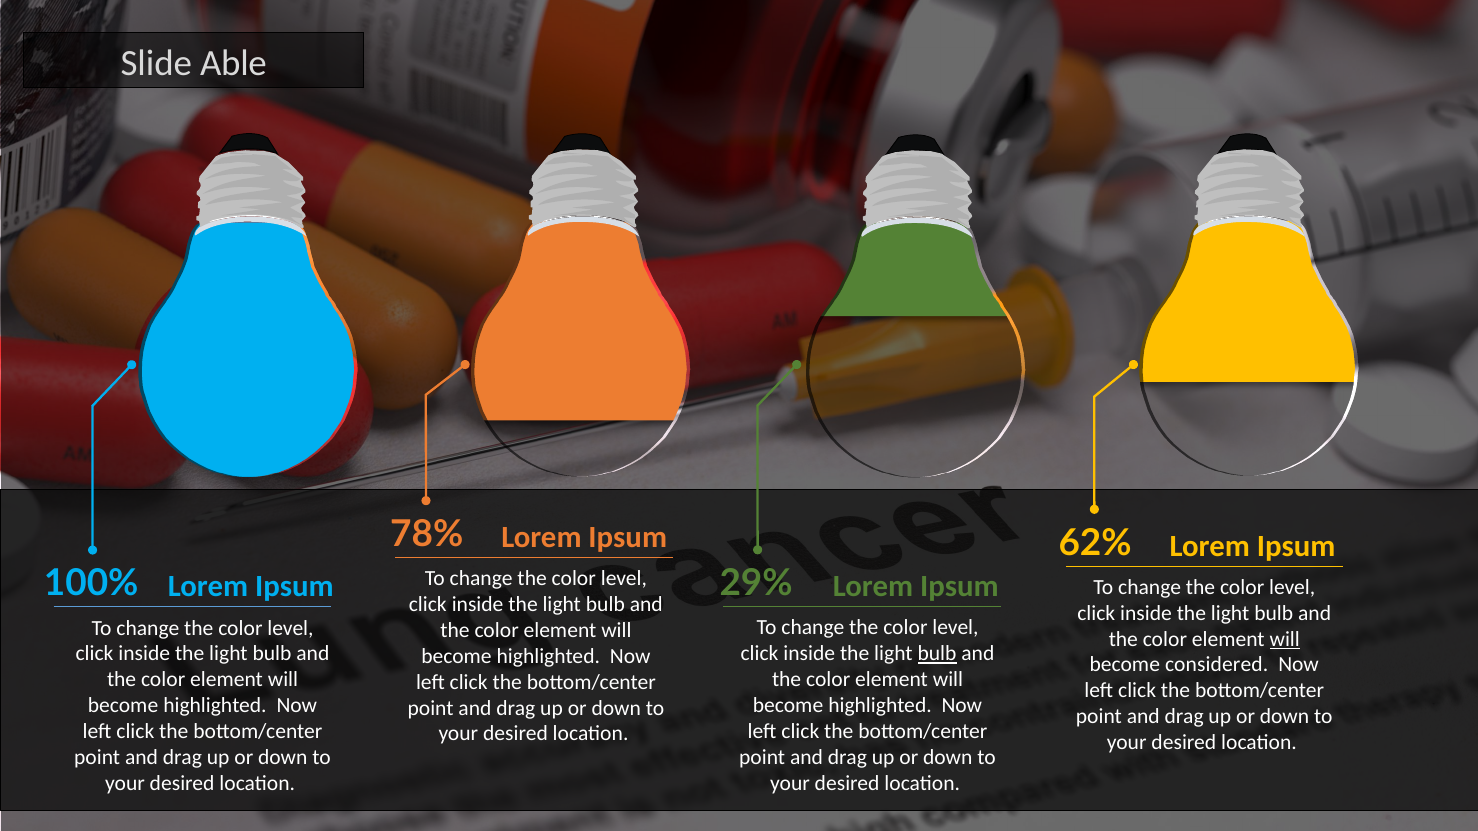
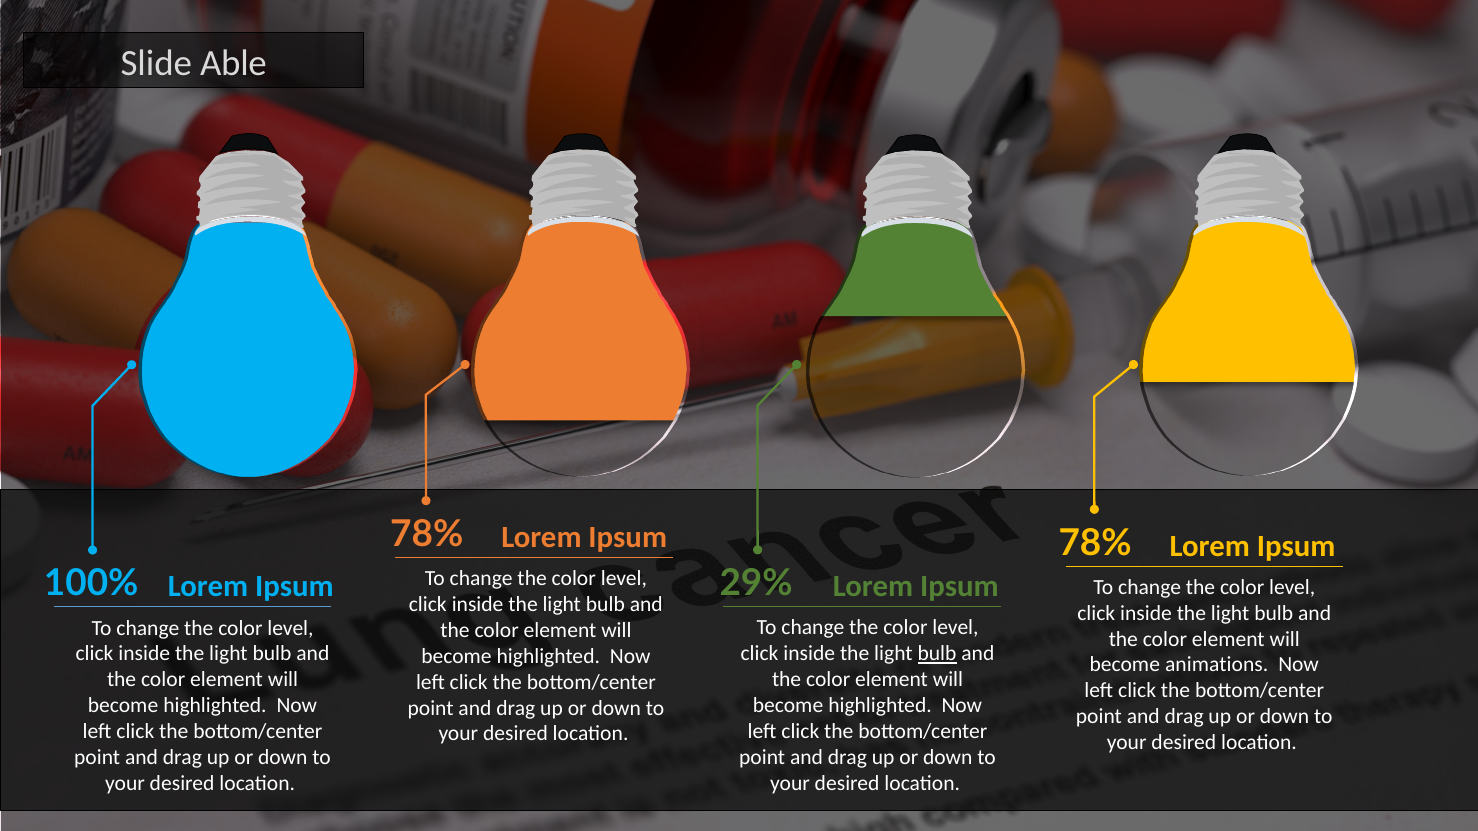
62% at (1095, 543): 62% -> 78%
will at (1285, 639) underline: present -> none
considered: considered -> animations
